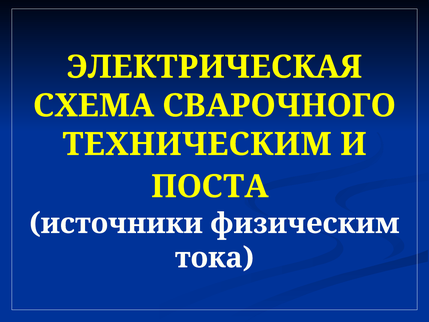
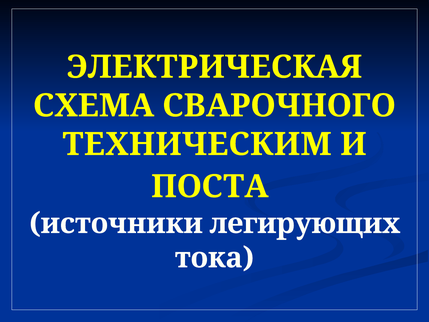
физическим: физическим -> легирующих
